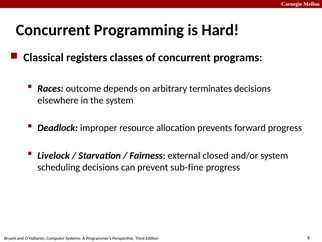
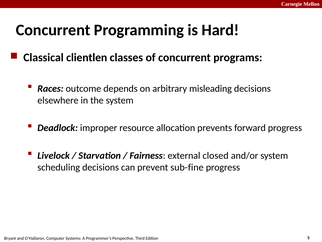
registers: registers -> clientlen
terminates: terminates -> misleading
